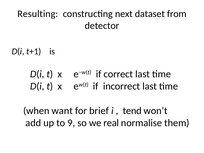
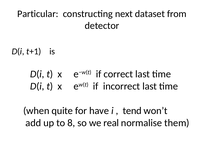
Resulting: Resulting -> Particular
want: want -> quite
brief: brief -> have
9: 9 -> 8
